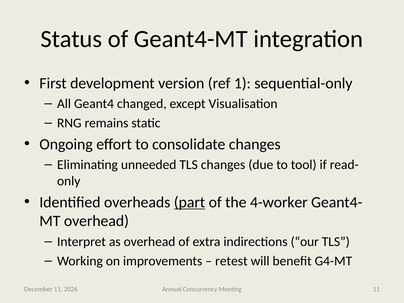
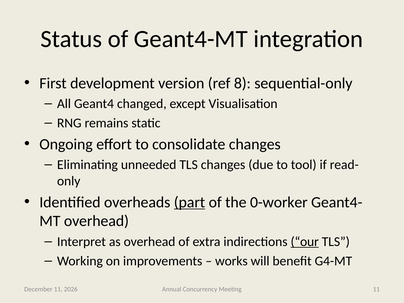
1: 1 -> 8
4-worker: 4-worker -> 0-worker
our underline: none -> present
retest: retest -> works
